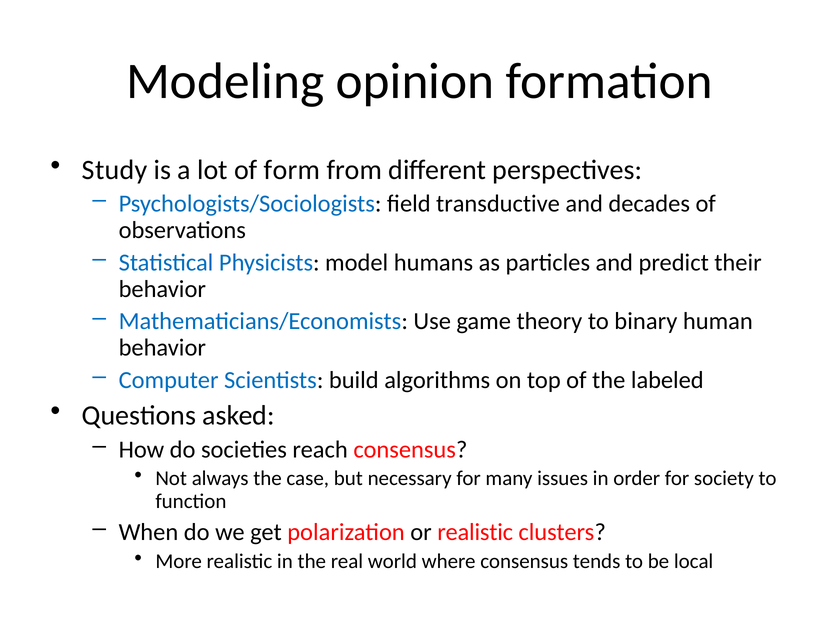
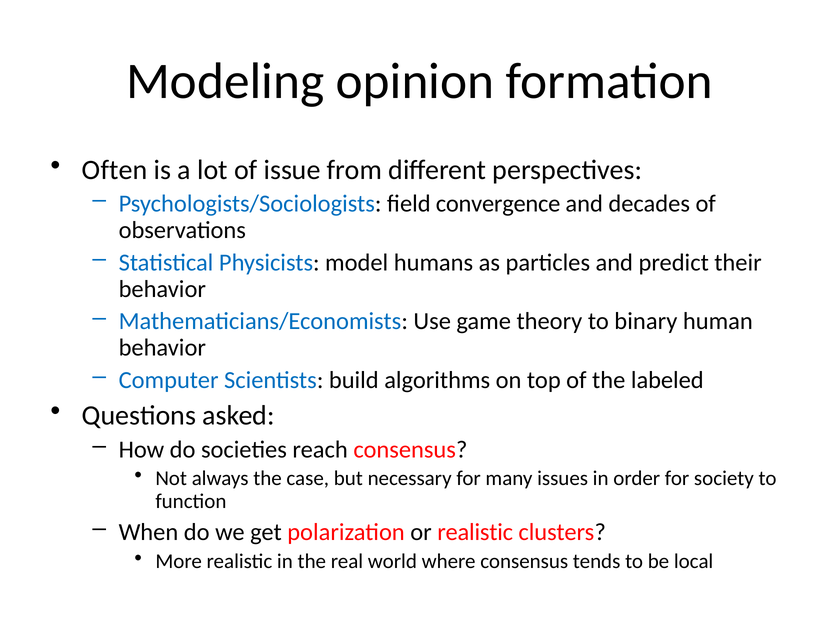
Study: Study -> Often
form: form -> issue
transductive: transductive -> convergence
